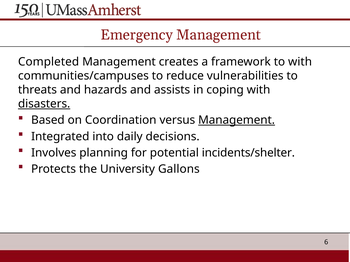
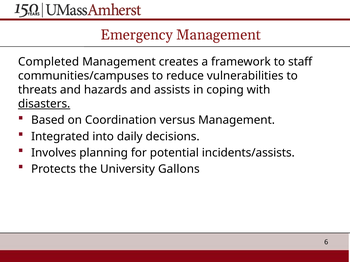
to with: with -> staff
Management at (237, 120) underline: present -> none
incidents/shelter: incidents/shelter -> incidents/assists
